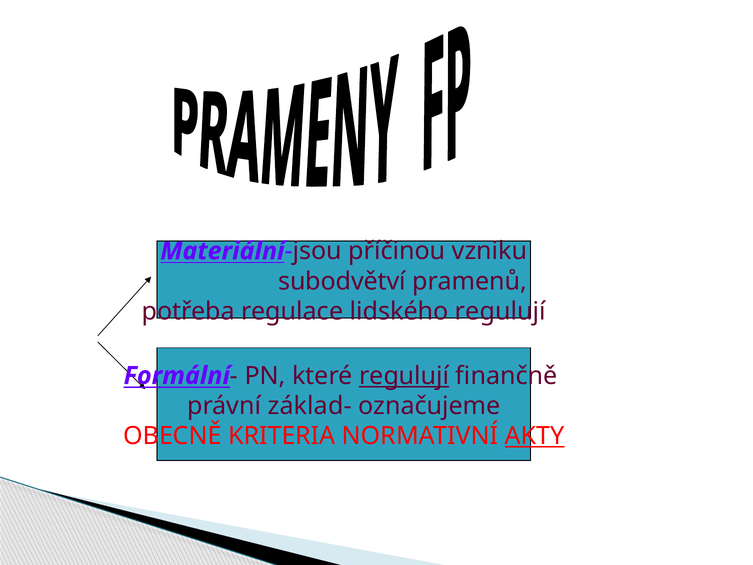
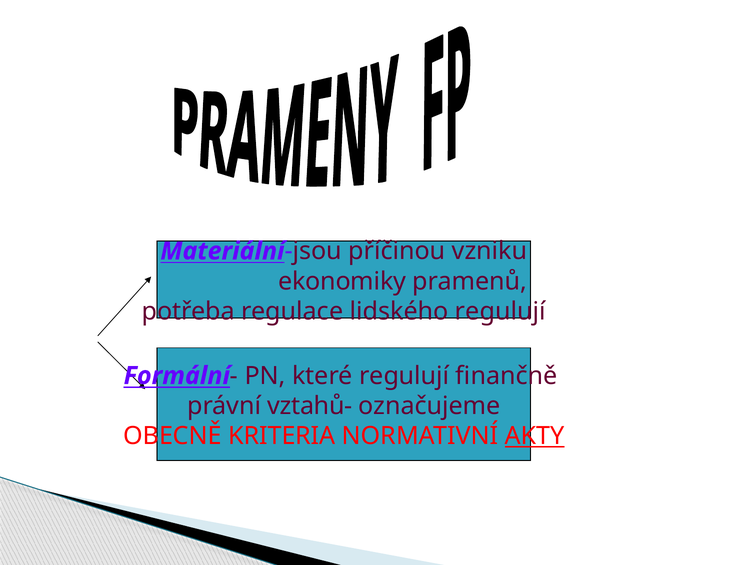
subodvětví: subodvětví -> ekonomiky
regulují at (404, 376) underline: present -> none
základ-: základ- -> vztahů-
